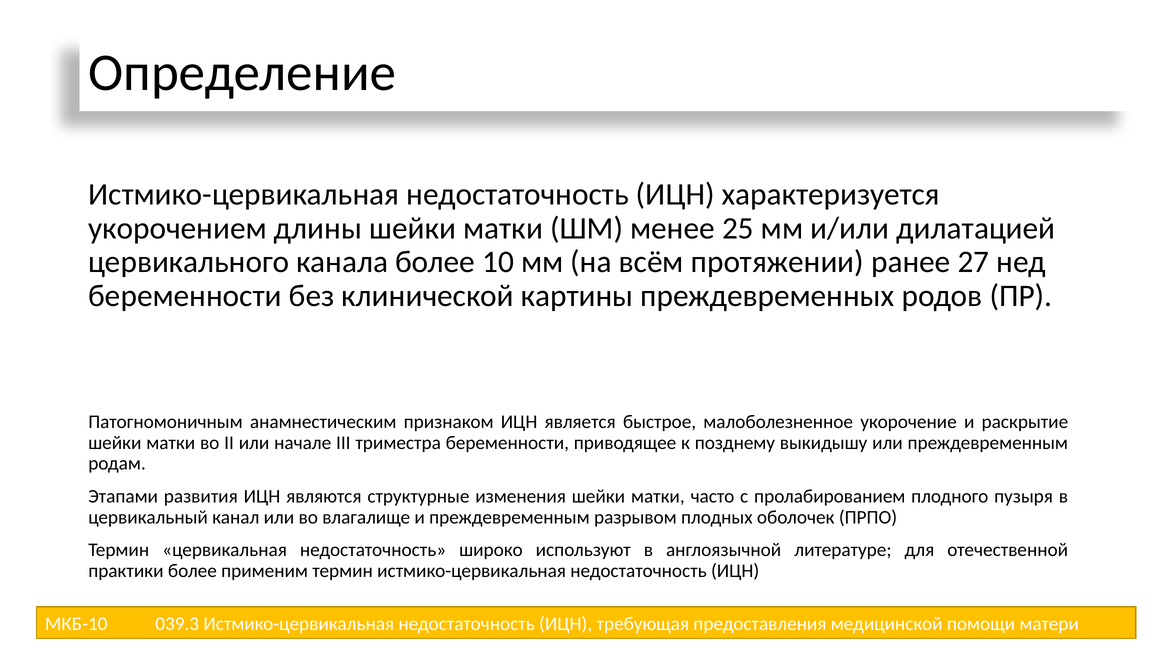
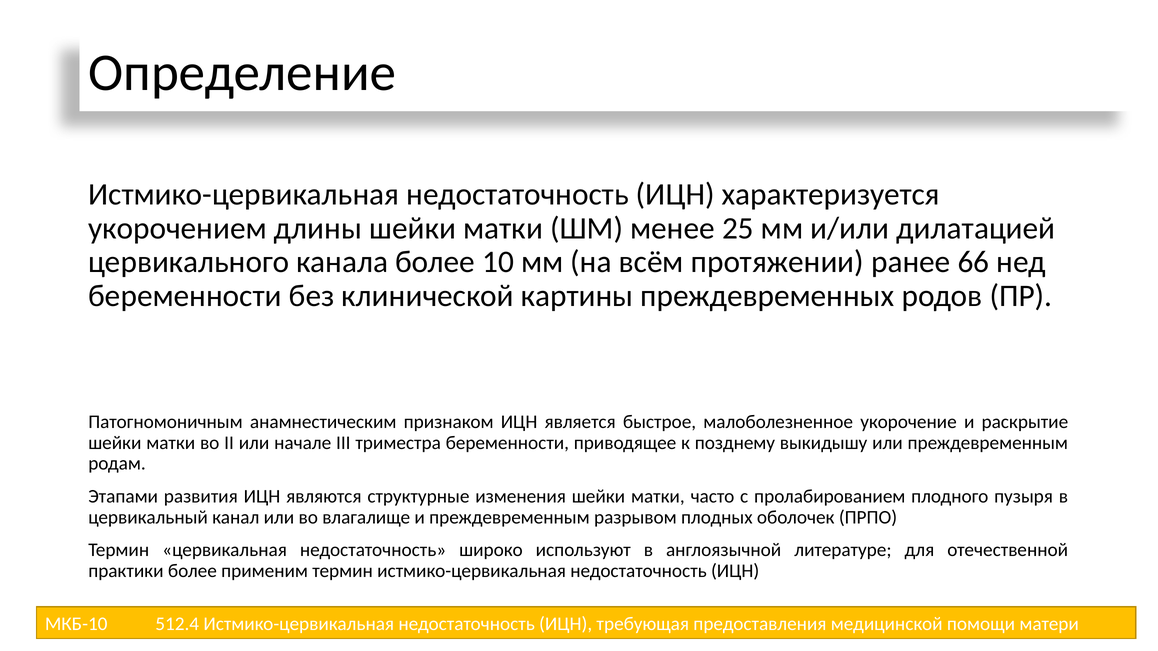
27: 27 -> 66
039.3: 039.3 -> 512.4
